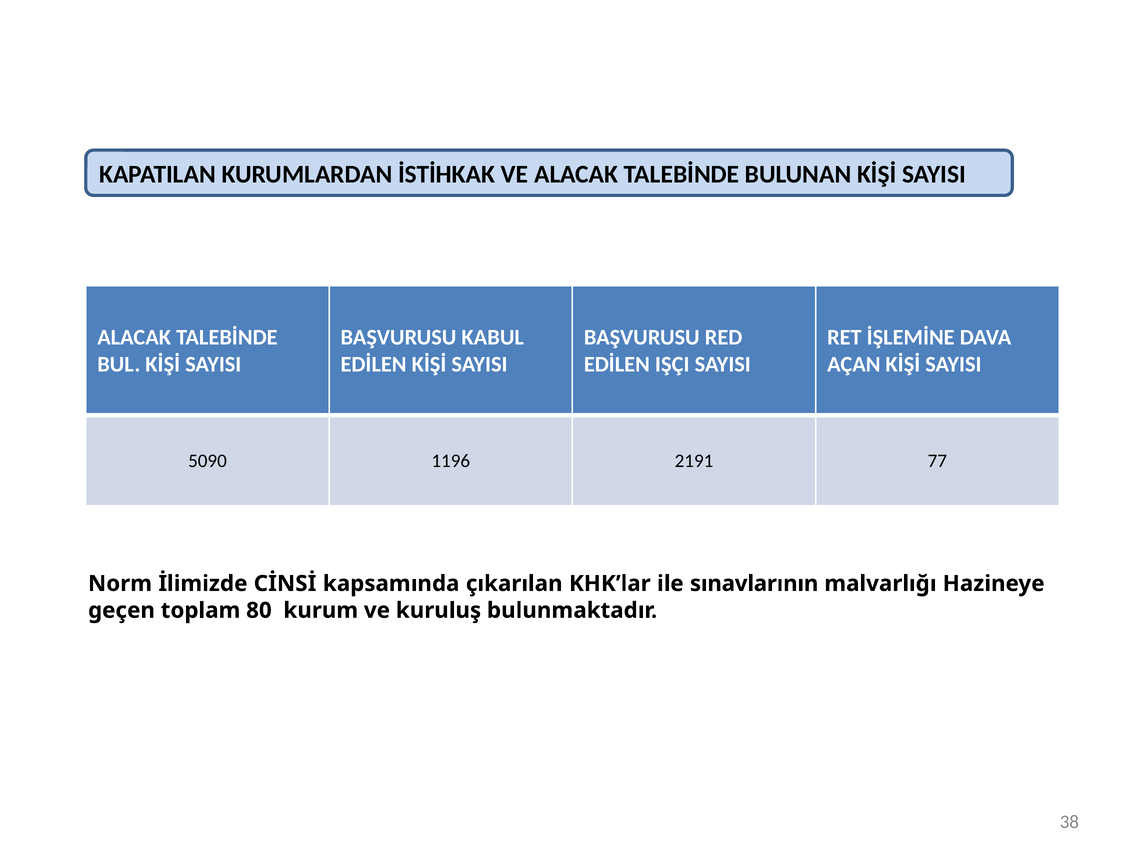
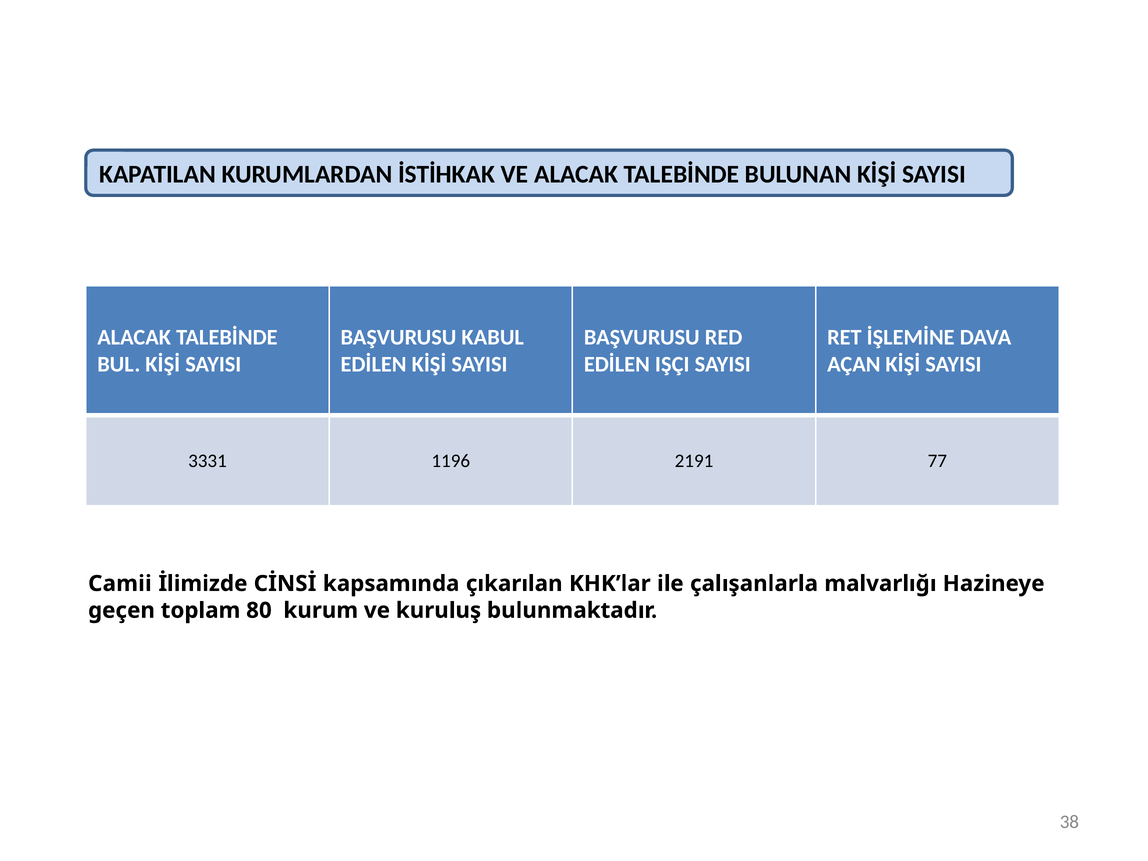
5090: 5090 -> 3331
Norm: Norm -> Camii
sınavlarının: sınavlarının -> çalışanlarla
